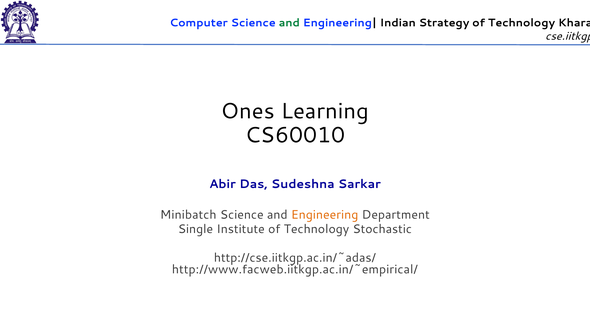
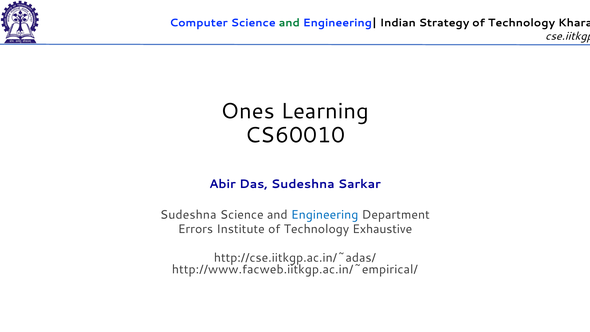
Minibatch at (188, 215): Minibatch -> Sudeshna
Engineering colour: orange -> blue
Single: Single -> Errors
Stochastic: Stochastic -> Exhaustive
